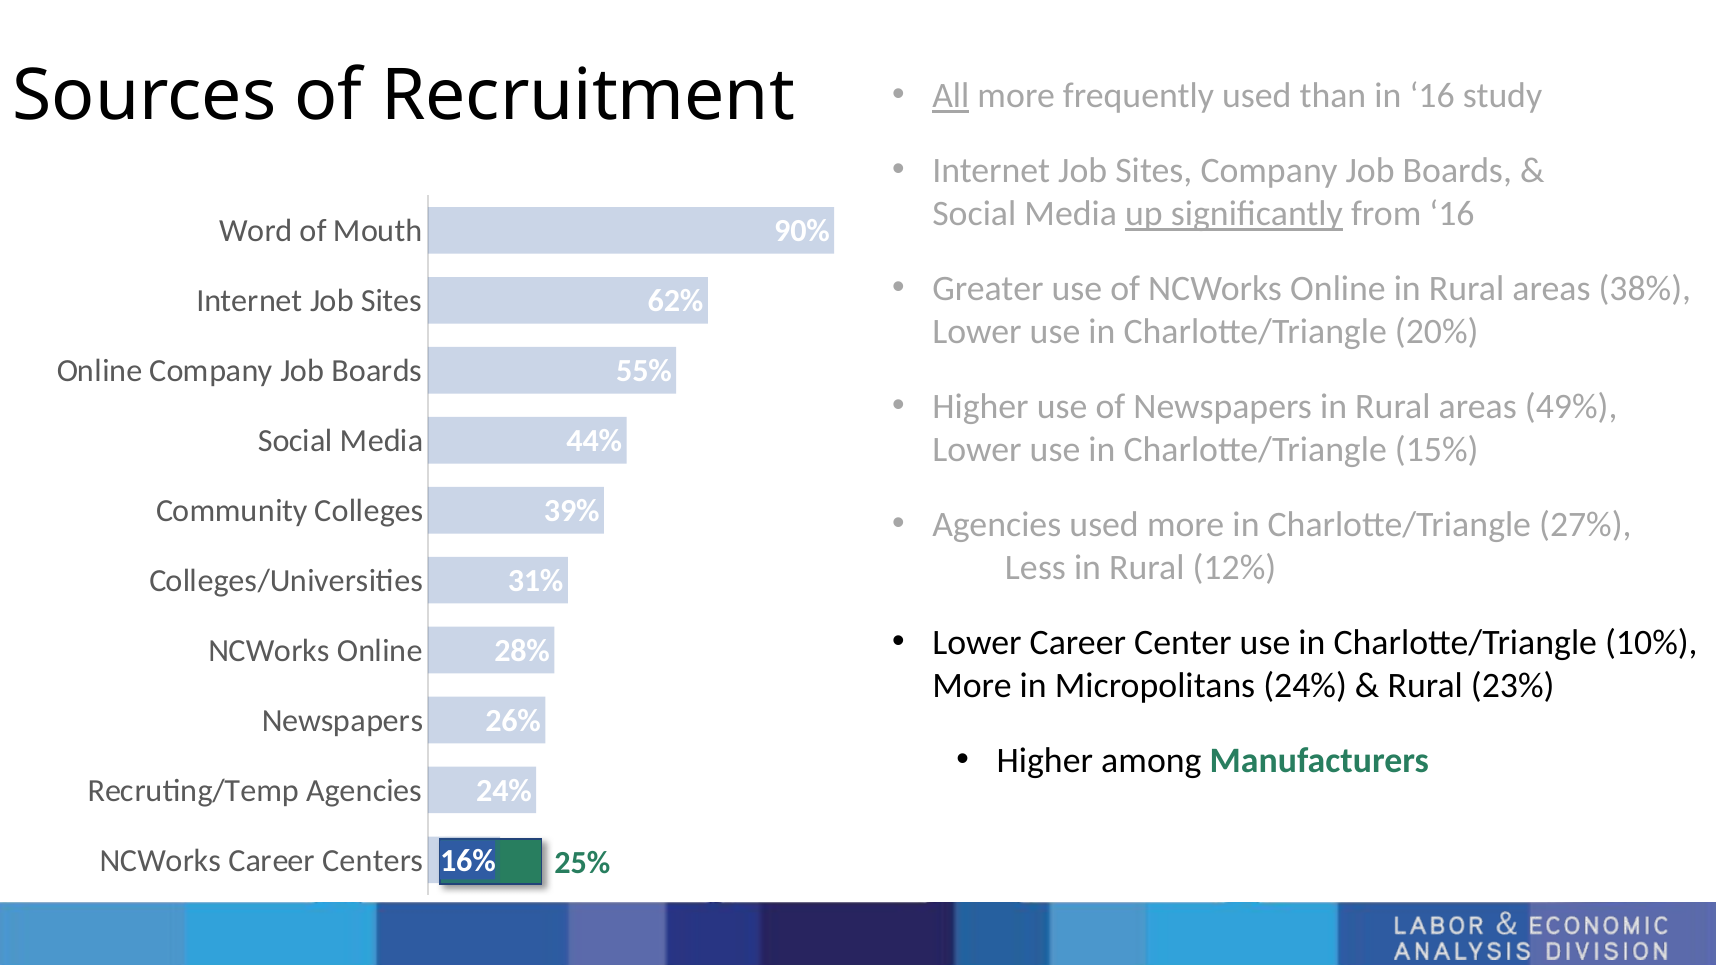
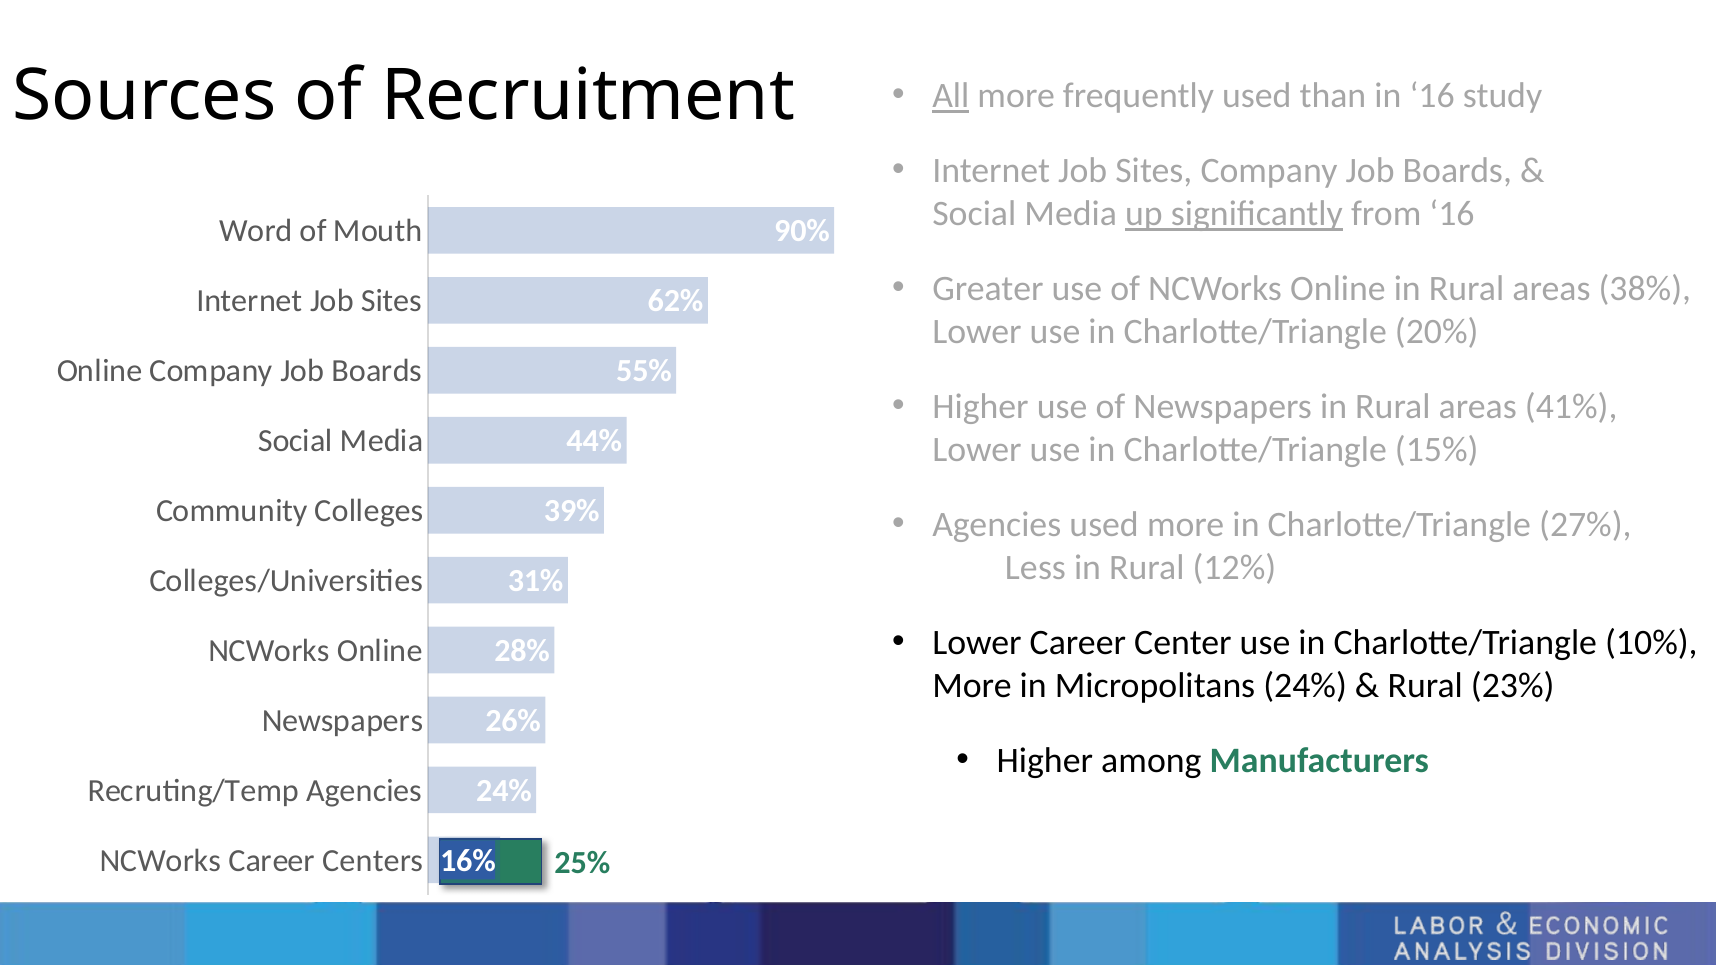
49%: 49% -> 41%
